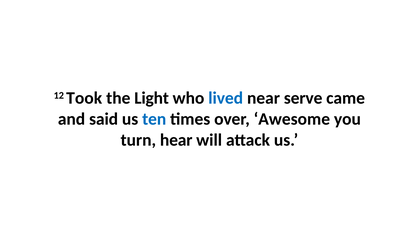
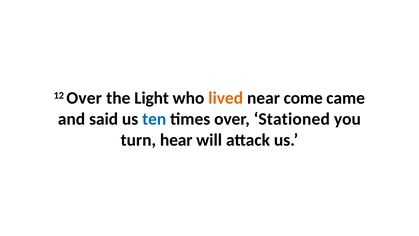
12 Took: Took -> Over
lived colour: blue -> orange
serve: serve -> come
Awesome: Awesome -> Stationed
